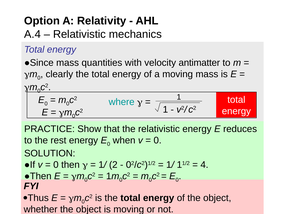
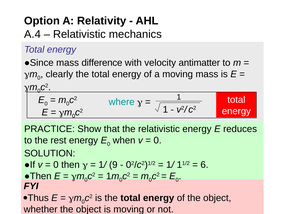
quantities: quantities -> difference
2: 2 -> 9
4: 4 -> 6
